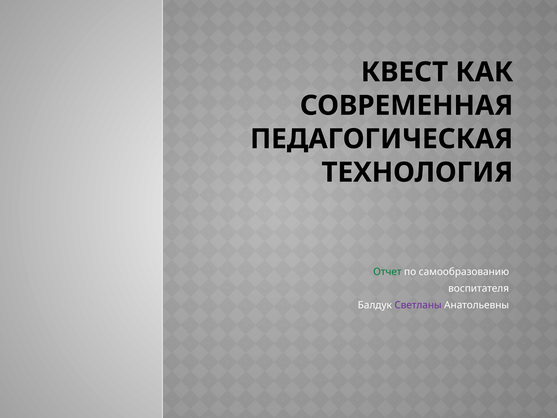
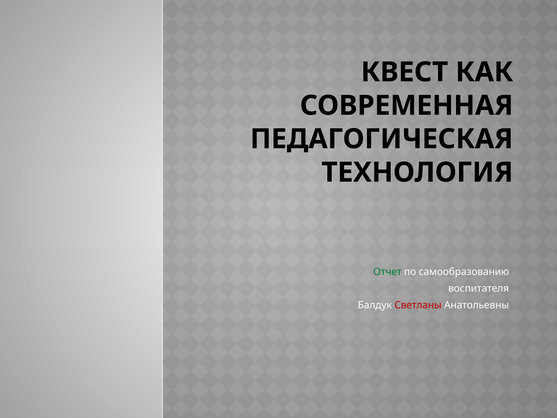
Светланы colour: purple -> red
